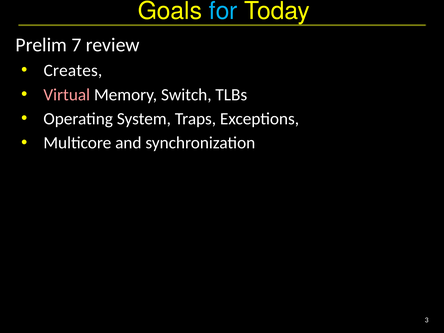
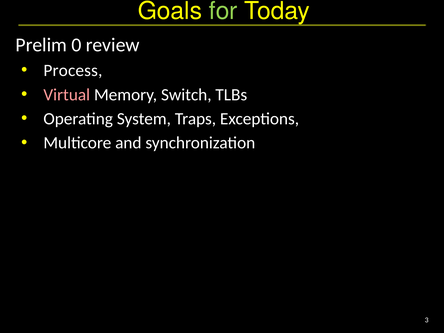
for colour: light blue -> light green
7: 7 -> 0
Creates: Creates -> Process
